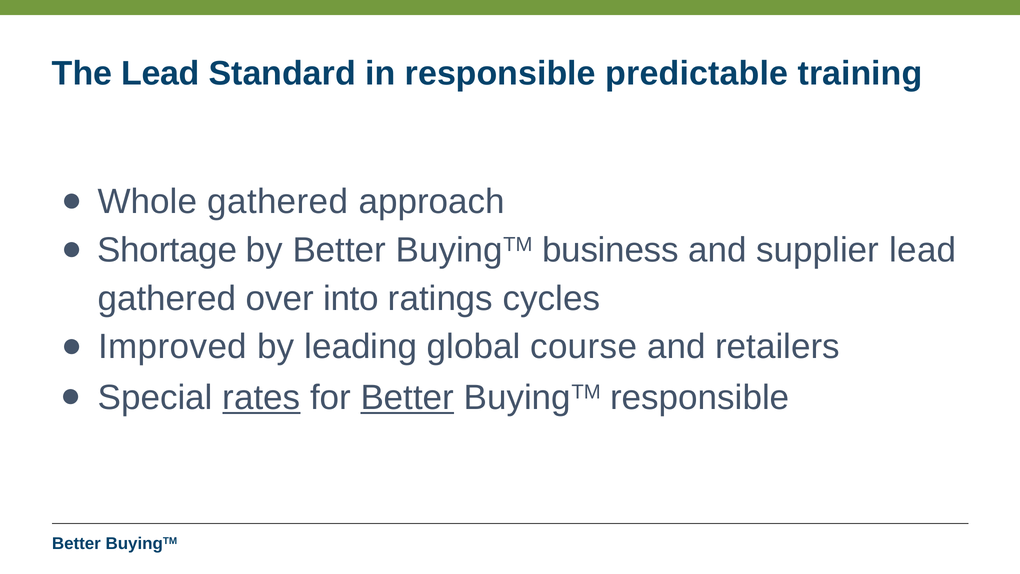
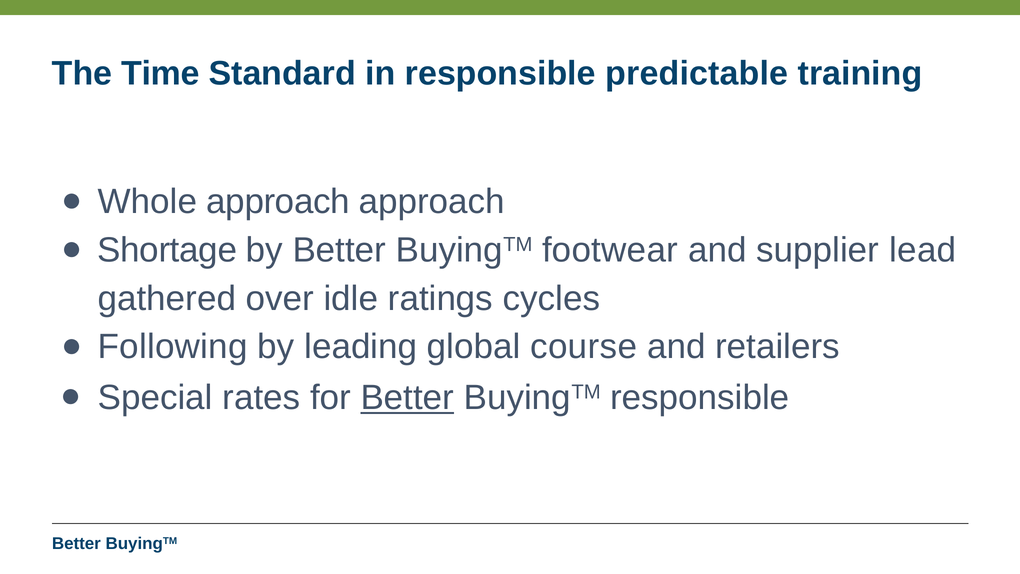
The Lead: Lead -> Time
Whole gathered: gathered -> approach
business: business -> footwear
into: into -> idle
Improved: Improved -> Following
rates underline: present -> none
